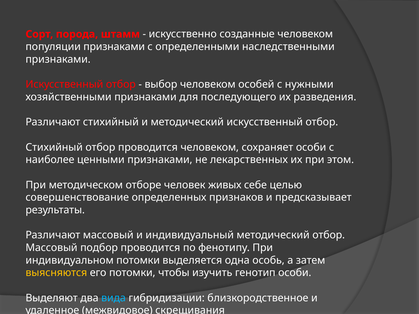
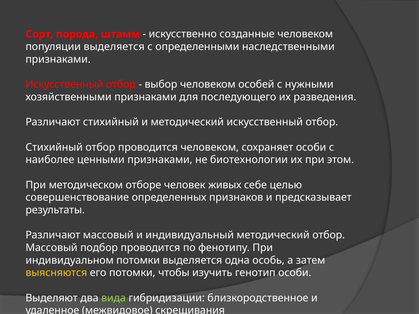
популяции признаками: признаками -> выделяется
лекарственных: лекарственных -> биотехнологии
вида colour: light blue -> light green
